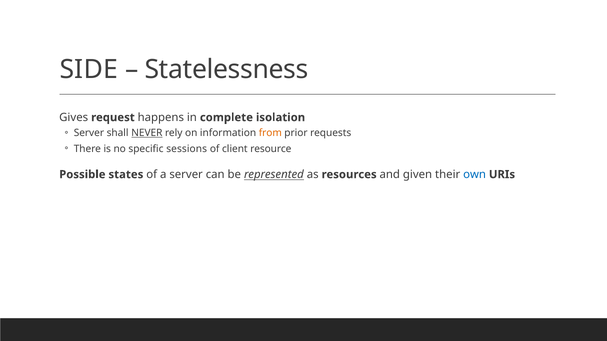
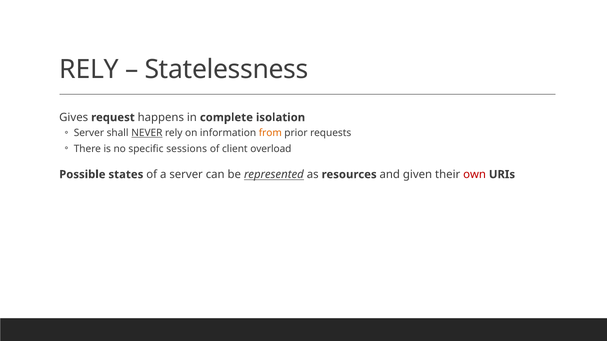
SIDE at (89, 70): SIDE -> RELY
resource: resource -> overload
own colour: blue -> red
